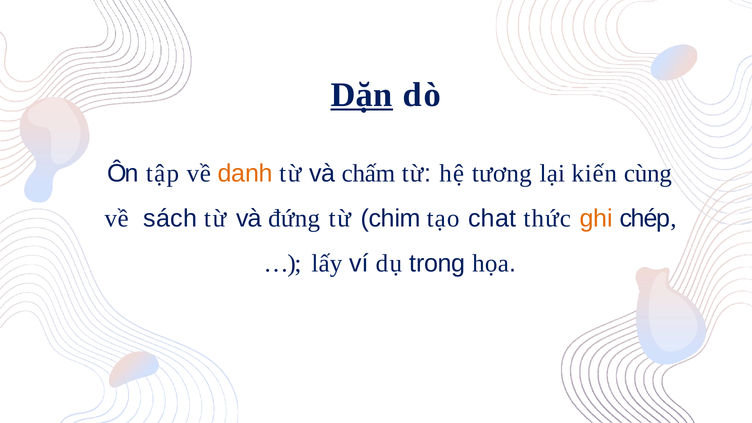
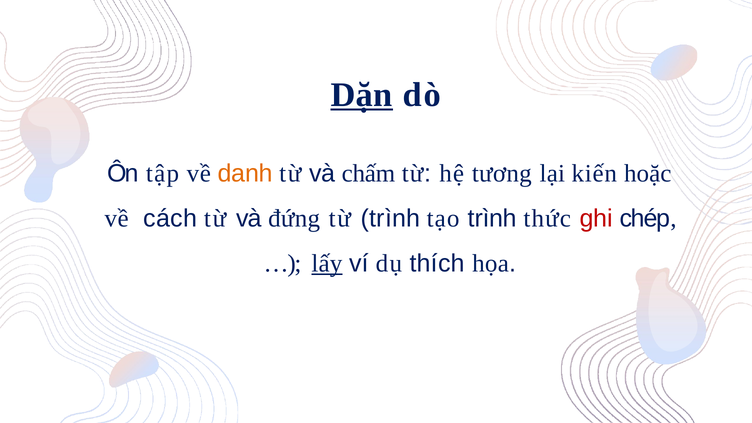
cùng: cùng -> hoặc
sách: sách -> cách
từ chim: chim -> trình
tạo chat: chat -> trình
ghi colour: orange -> red
lấy underline: none -> present
trong: trong -> thích
